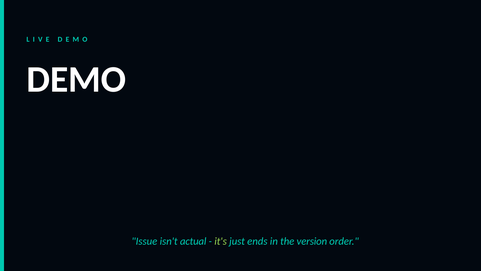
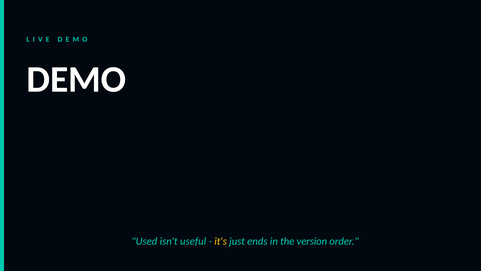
Issue: Issue -> Used
actual: actual -> useful
it's colour: light green -> yellow
